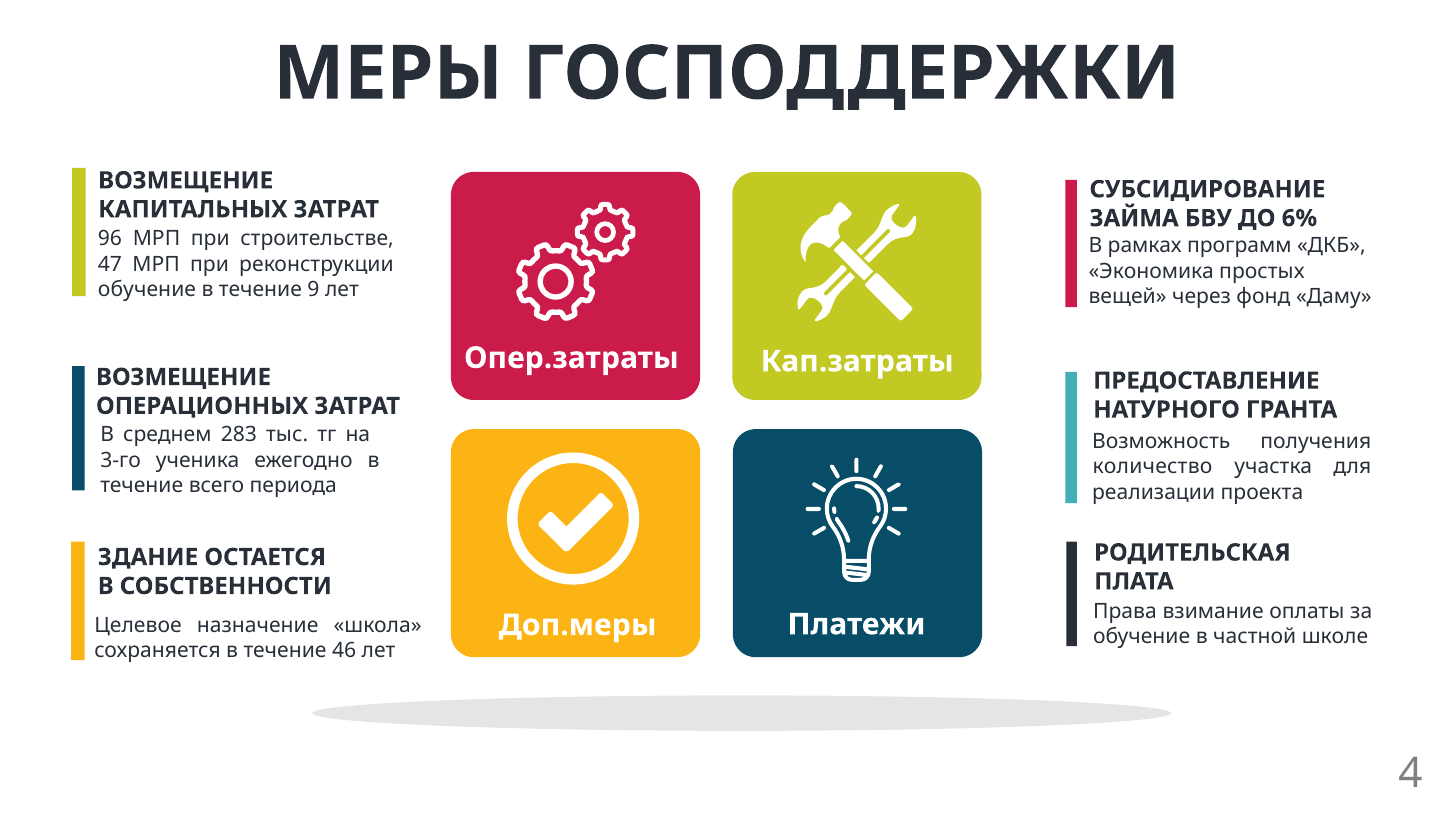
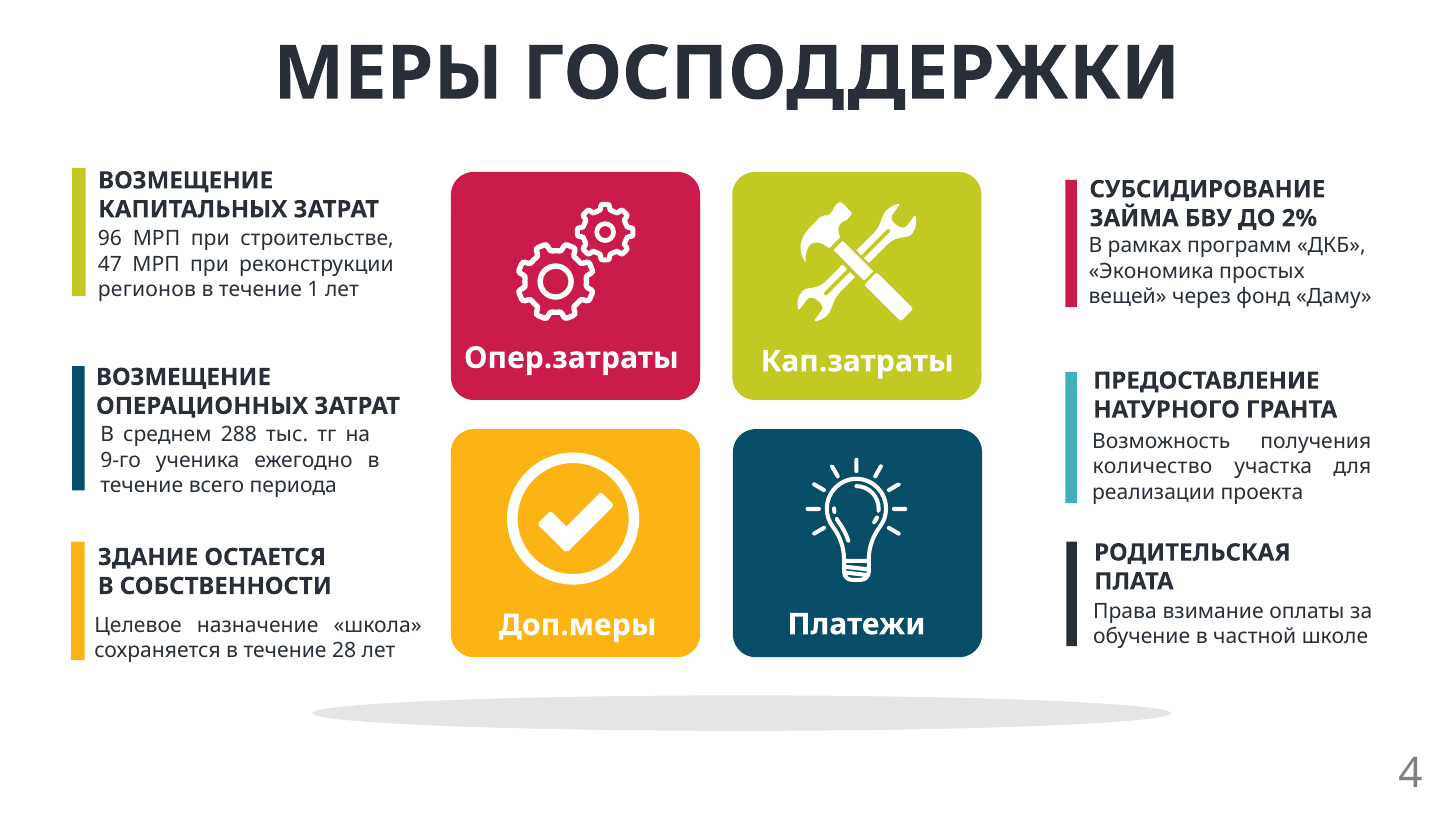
6%: 6% -> 2%
обучение at (147, 290): обучение -> регионов
9: 9 -> 1
283: 283 -> 288
3-го: 3-го -> 9-го
46: 46 -> 28
